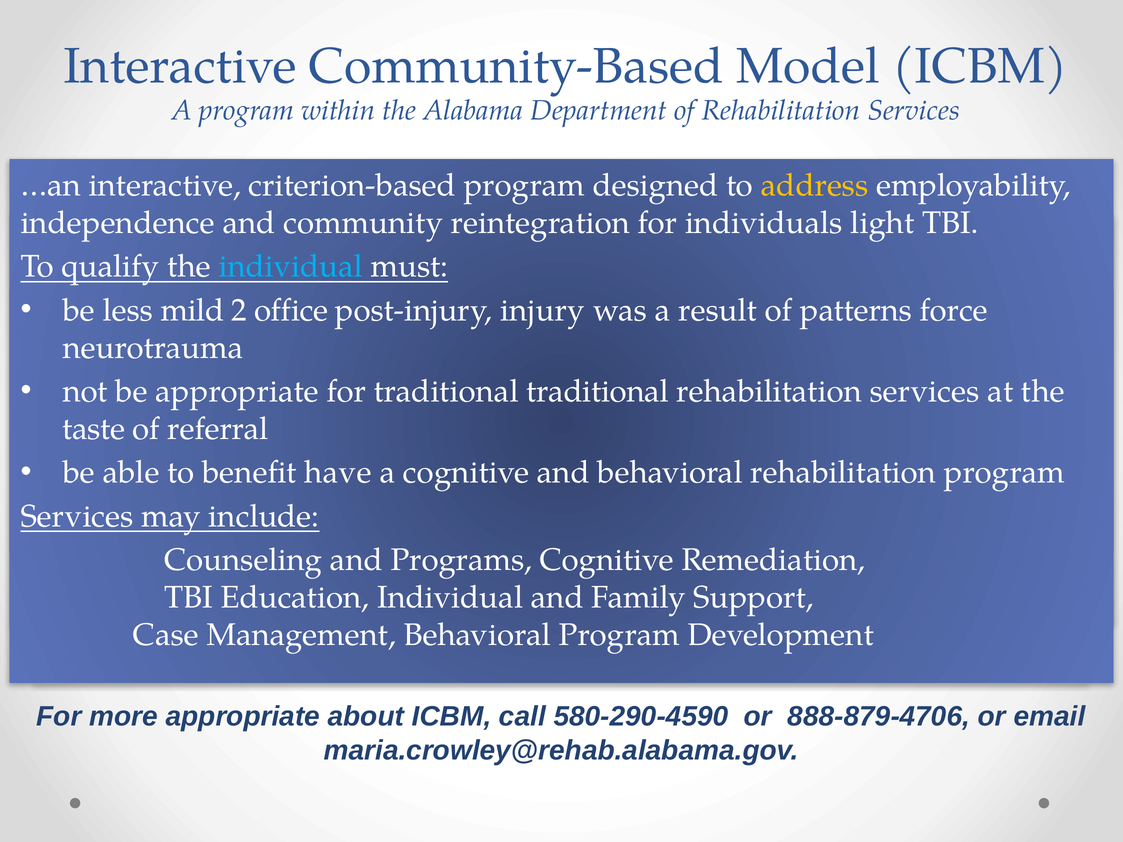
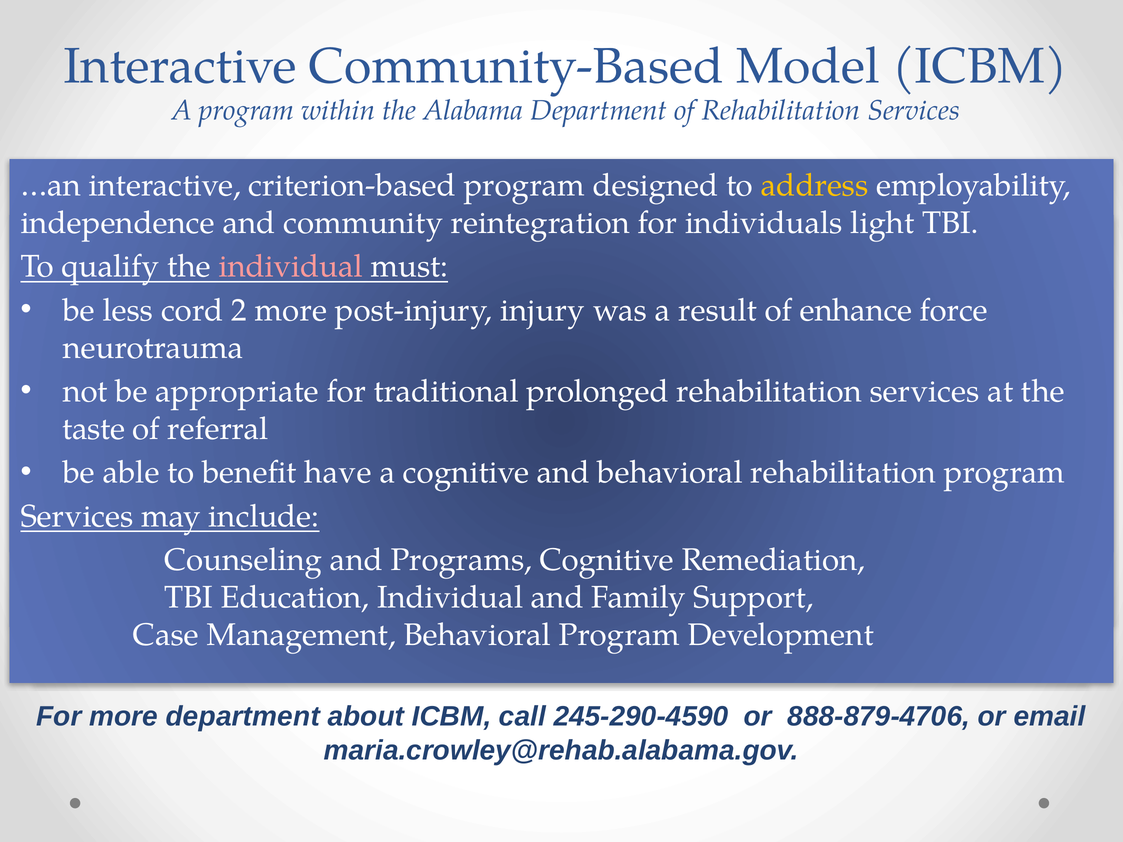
individual at (291, 267) colour: light blue -> pink
mild: mild -> cord
2 office: office -> more
patterns: patterns -> enhance
traditional traditional: traditional -> prolonged
more appropriate: appropriate -> department
580-290-4590: 580-290-4590 -> 245-290-4590
